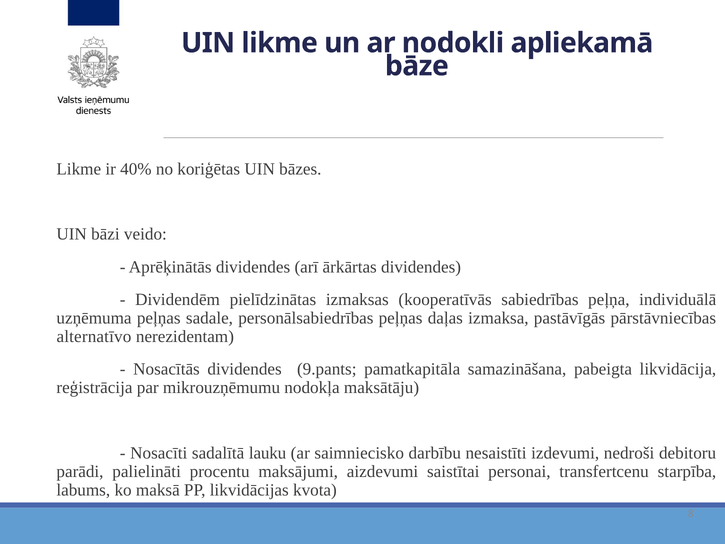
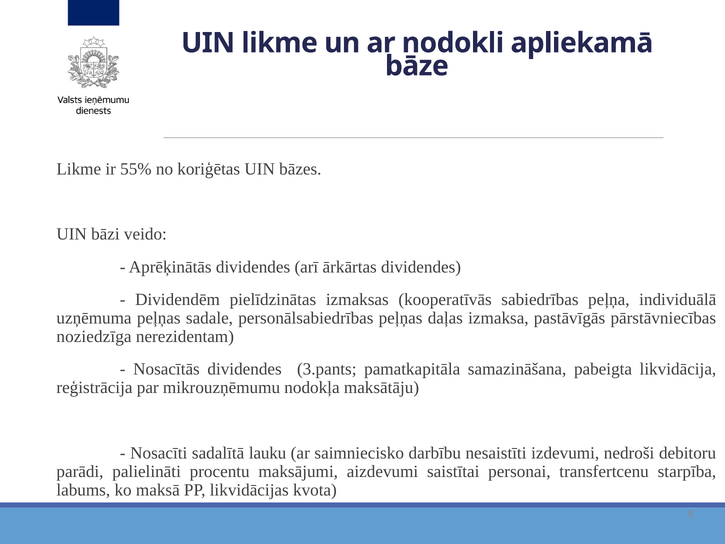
40%: 40% -> 55%
alternatīvo: alternatīvo -> noziedzīga
9.pants: 9.pants -> 3.pants
